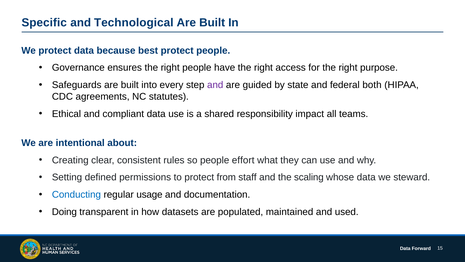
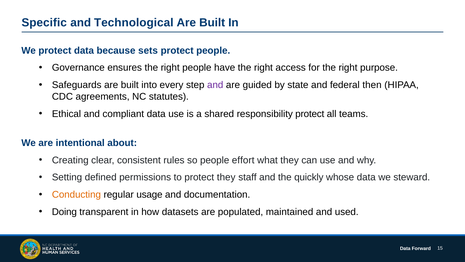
best: best -> sets
both: both -> then
responsibility impact: impact -> protect
protect from: from -> they
scaling: scaling -> quickly
Conducting colour: blue -> orange
